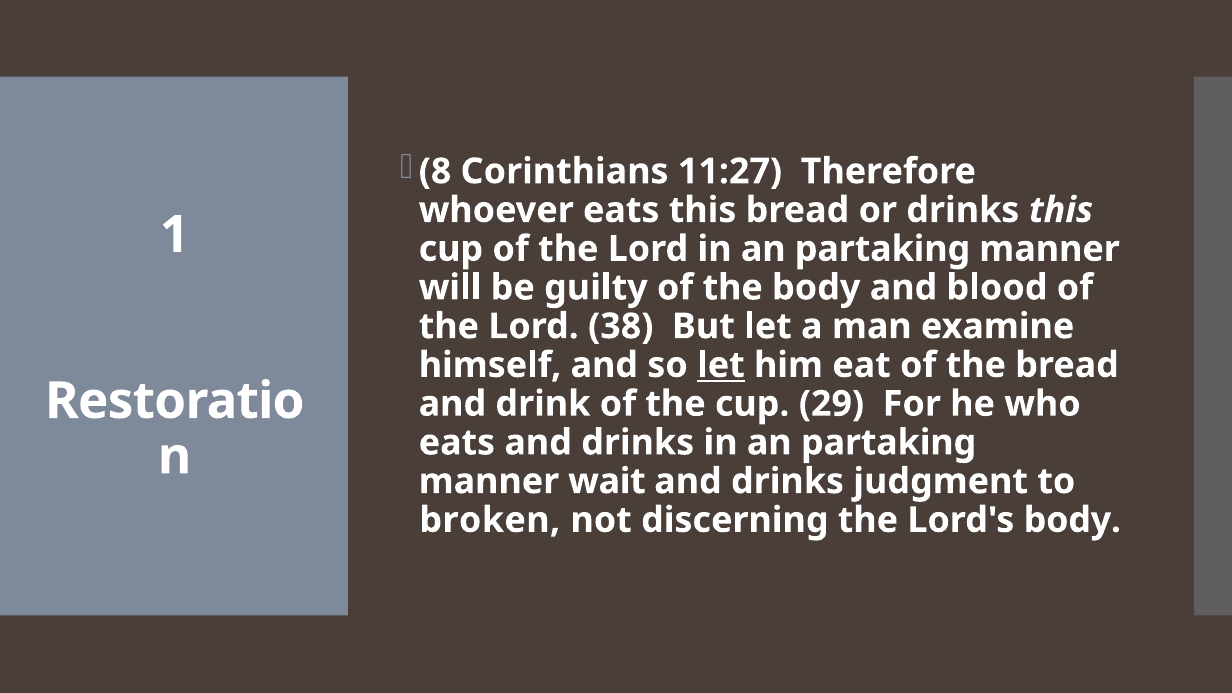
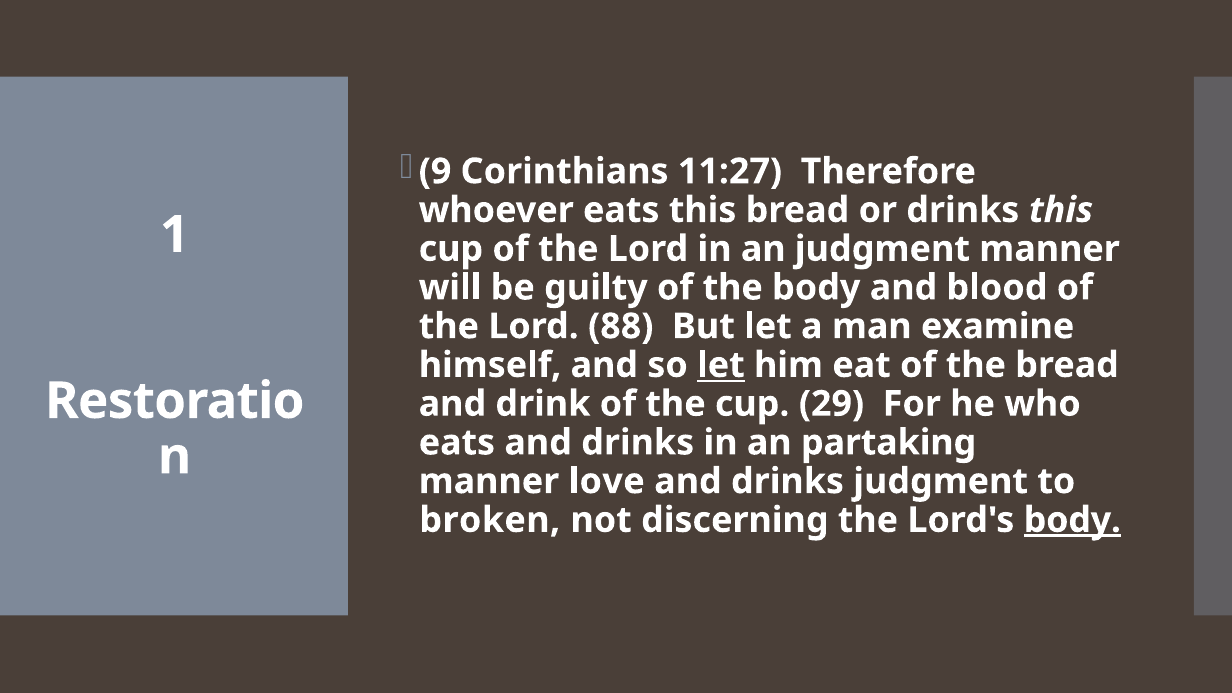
8: 8 -> 9
Lord in an partaking: partaking -> judgment
38: 38 -> 88
wait: wait -> love
body at (1072, 520) underline: none -> present
